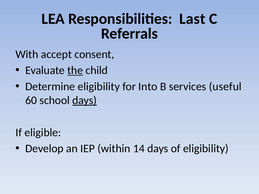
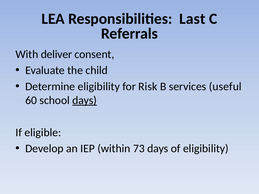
accept: accept -> deliver
the underline: present -> none
Into: Into -> Risk
14: 14 -> 73
